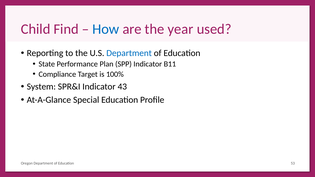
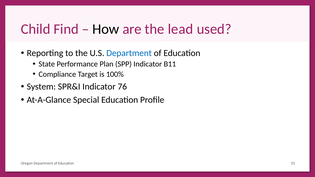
How colour: blue -> black
year: year -> lead
43: 43 -> 76
